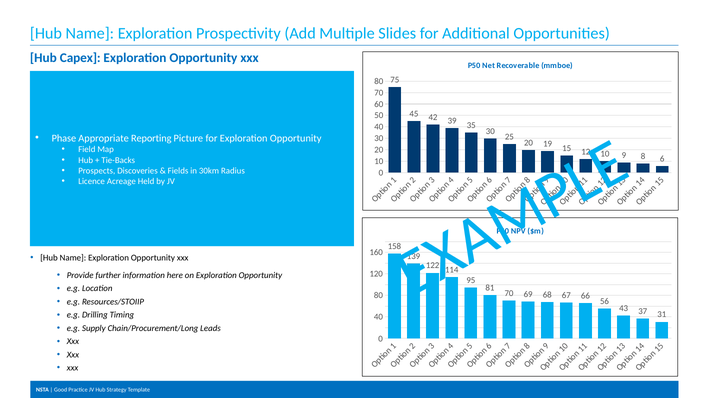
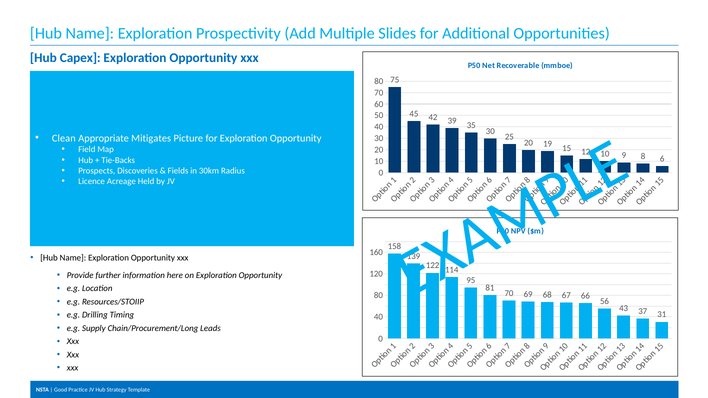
Phase: Phase -> Clean
Reporting: Reporting -> Mitigates
